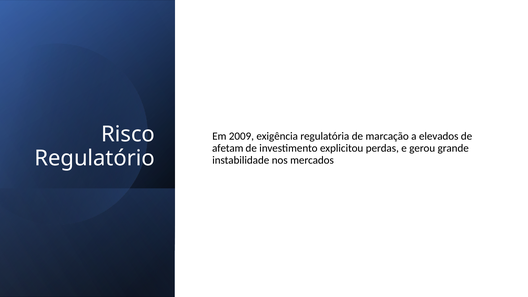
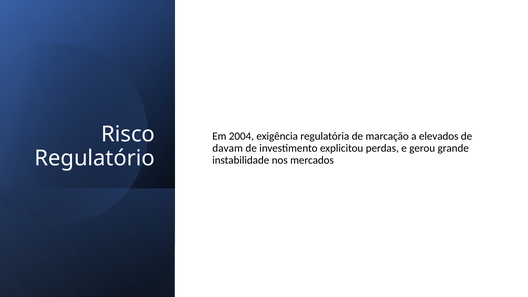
2009: 2009 -> 2004
afetam: afetam -> davam
